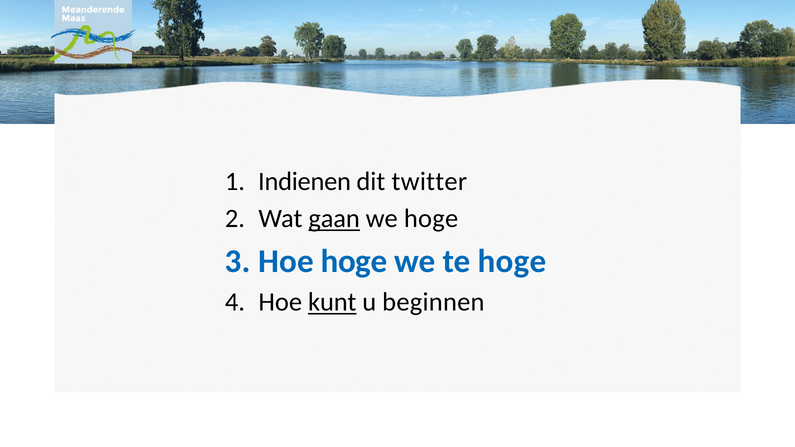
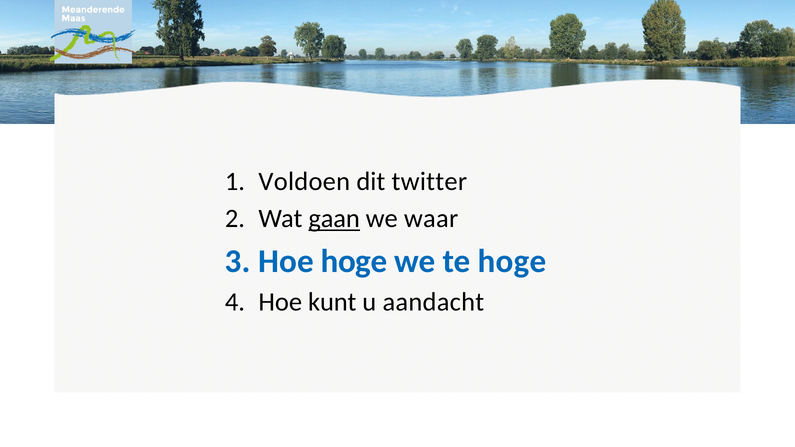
Indienen: Indienen -> Voldoen
we hoge: hoge -> waar
kunt underline: present -> none
beginnen: beginnen -> aandacht
